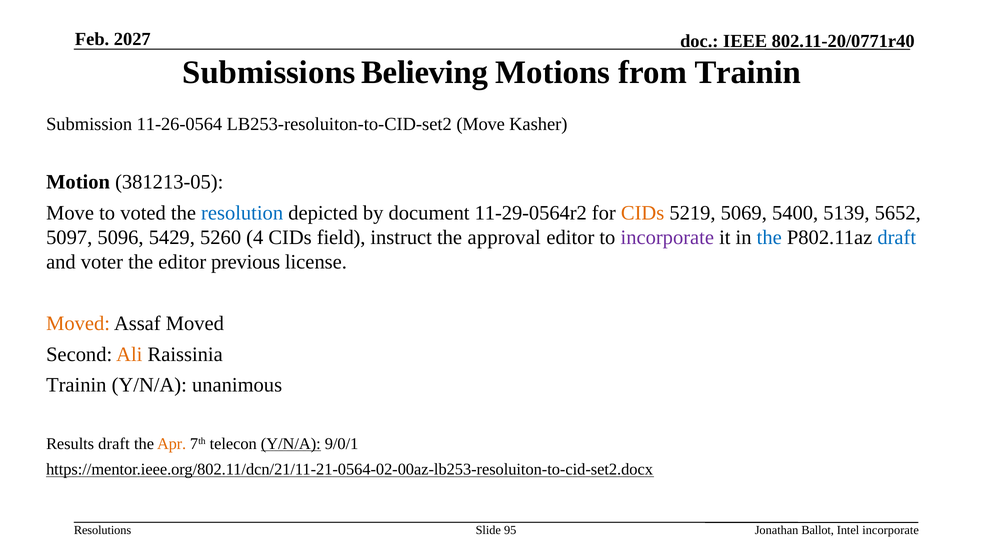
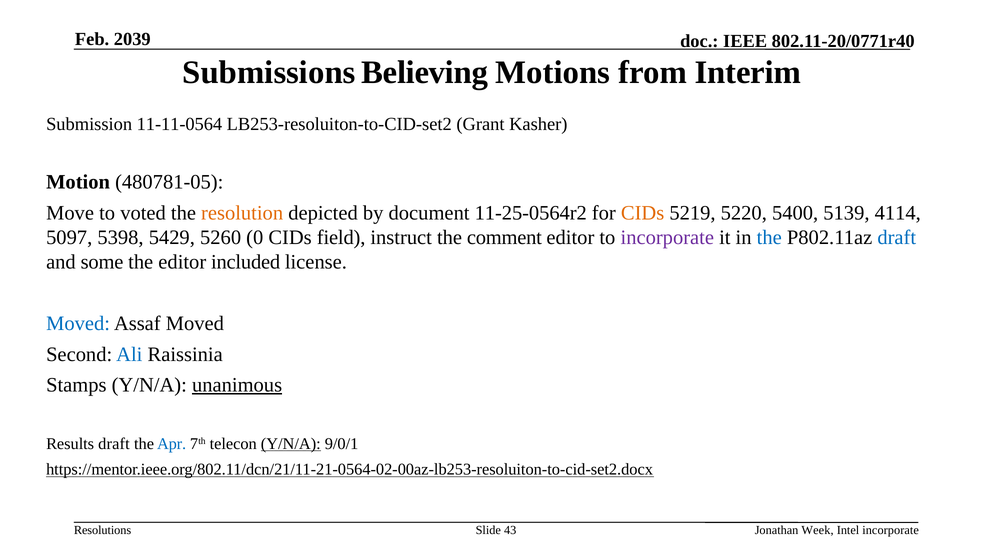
2027: 2027 -> 2039
from Trainin: Trainin -> Interim
11-26-0564: 11-26-0564 -> 11-11-0564
LB253-resoluiton-to-CID-set2 Move: Move -> Grant
381213-05: 381213-05 -> 480781-05
resolution colour: blue -> orange
11-29-0564r2: 11-29-0564r2 -> 11-25-0564r2
5069: 5069 -> 5220
5652: 5652 -> 4114
5096: 5096 -> 5398
4: 4 -> 0
approval: approval -> comment
voter: voter -> some
previous: previous -> included
Moved at (78, 324) colour: orange -> blue
Ali colour: orange -> blue
Trainin at (76, 385): Trainin -> Stamps
unanimous underline: none -> present
Apr colour: orange -> blue
95: 95 -> 43
Ballot: Ballot -> Week
